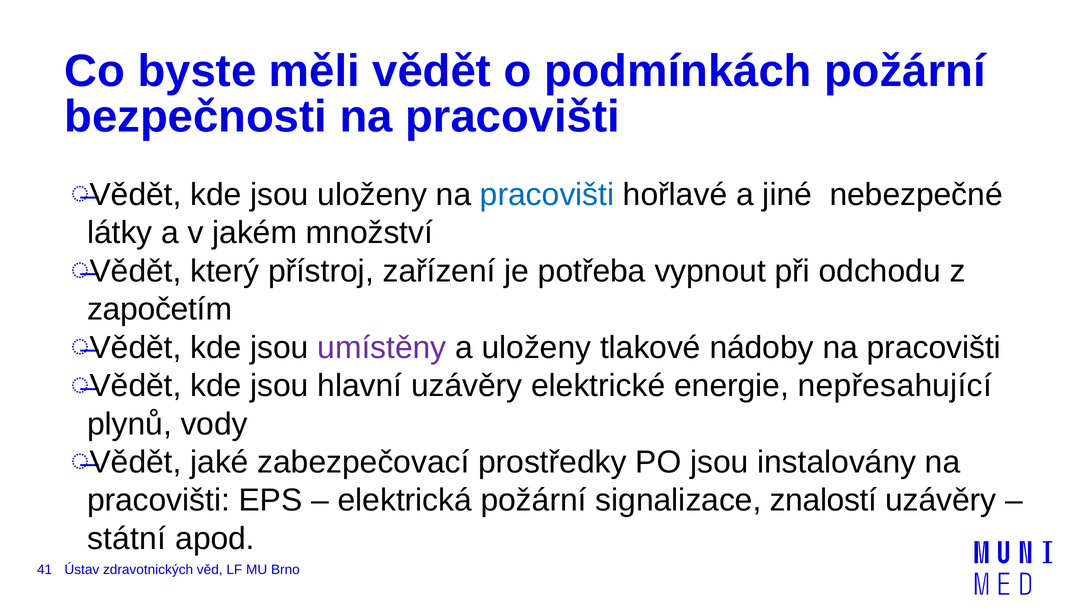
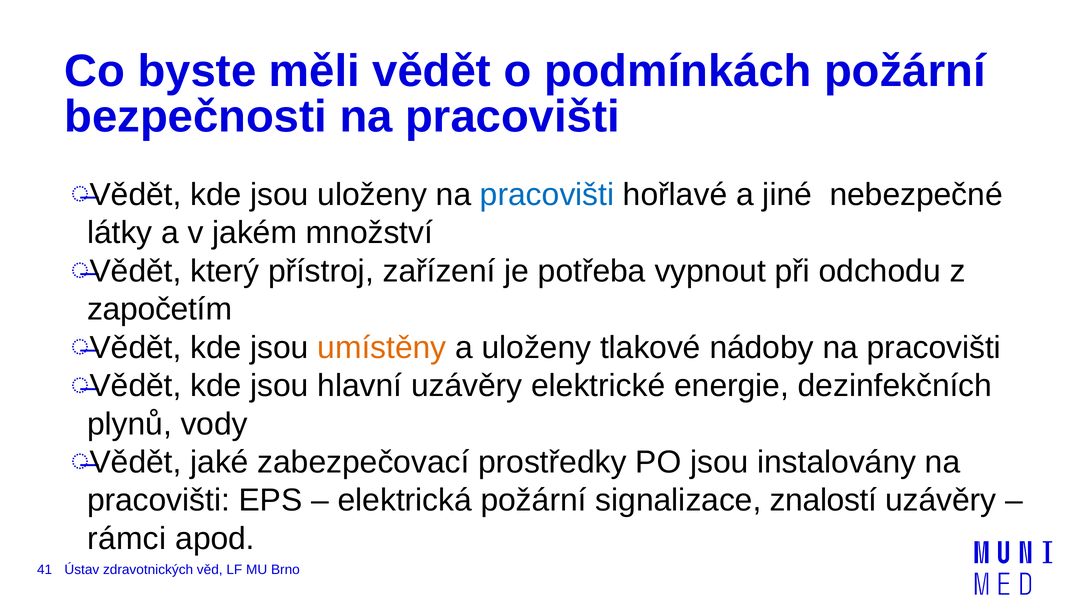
umístěny colour: purple -> orange
nepřesahující: nepřesahující -> dezinfekčních
státní: státní -> rámci
